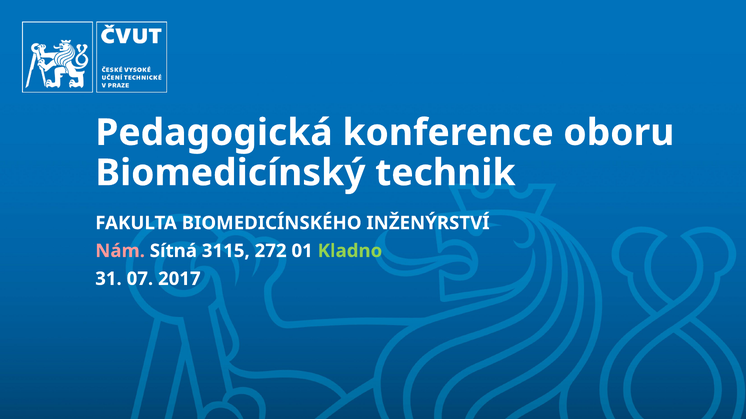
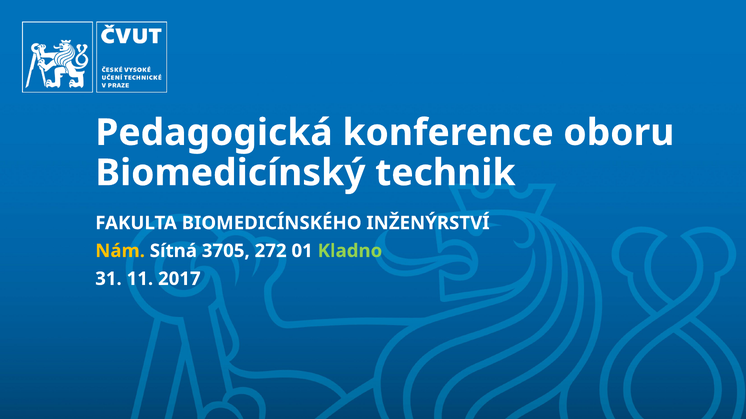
Nám colour: pink -> yellow
3115: 3115 -> 3705
07: 07 -> 11
